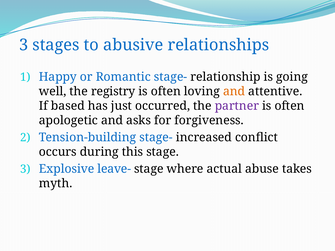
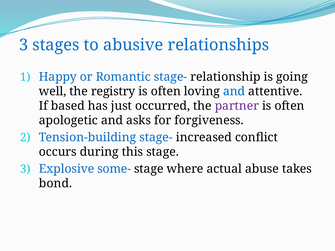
and at (234, 92) colour: orange -> blue
leave-: leave- -> some-
myth: myth -> bond
